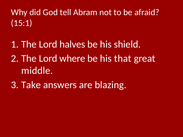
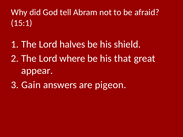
middle: middle -> appear
Take: Take -> Gain
blazing: blazing -> pigeon
